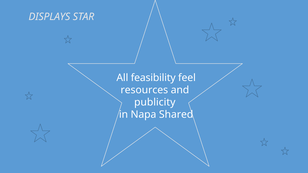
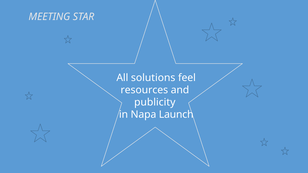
DISPLAYS: DISPLAYS -> MEETING
feasibility: feasibility -> solutions
Shared: Shared -> Launch
